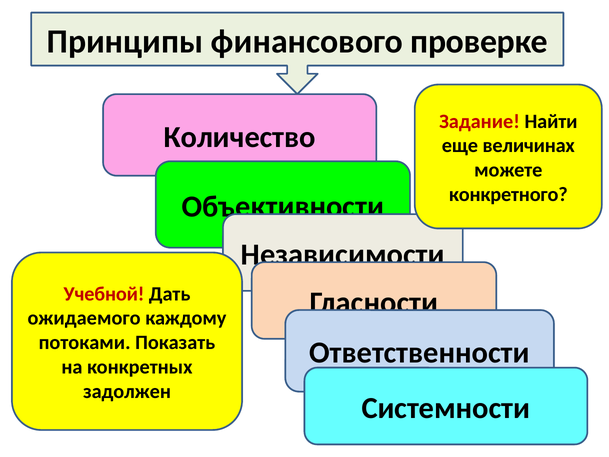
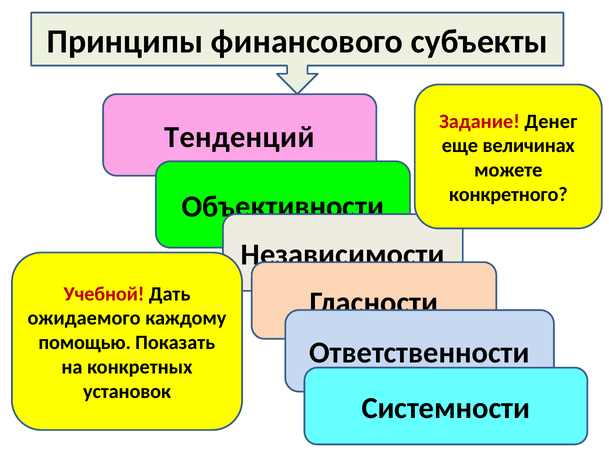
проверке: проверке -> субъекты
Найти: Найти -> Денег
Количество: Количество -> Тенденций
потоками: потоками -> помощью
задолжен: задолжен -> установок
